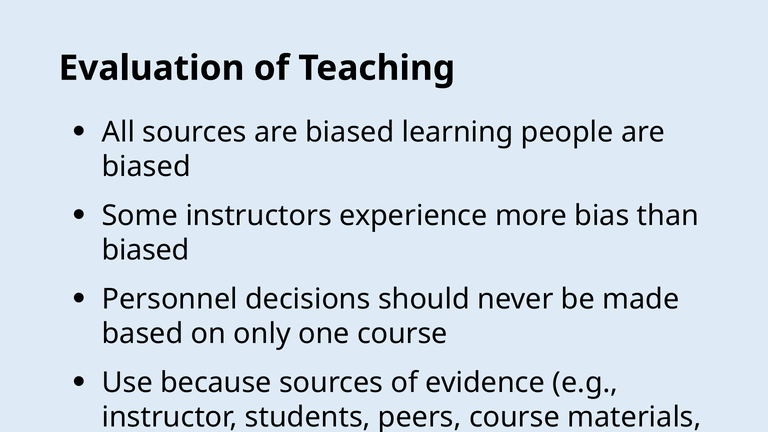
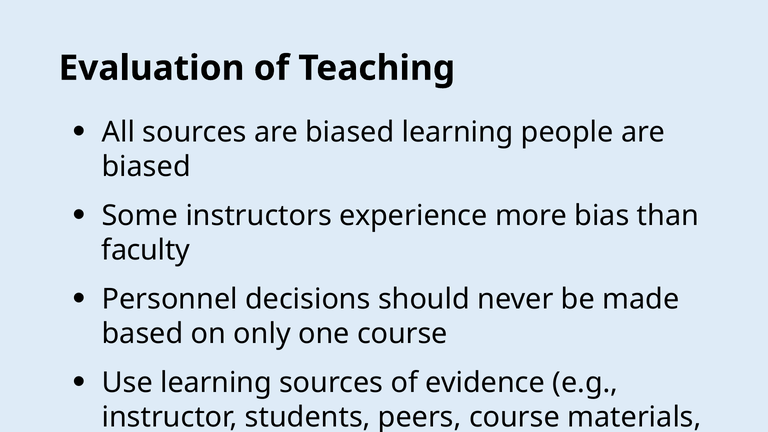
biased at (146, 250): biased -> faculty
Use because: because -> learning
